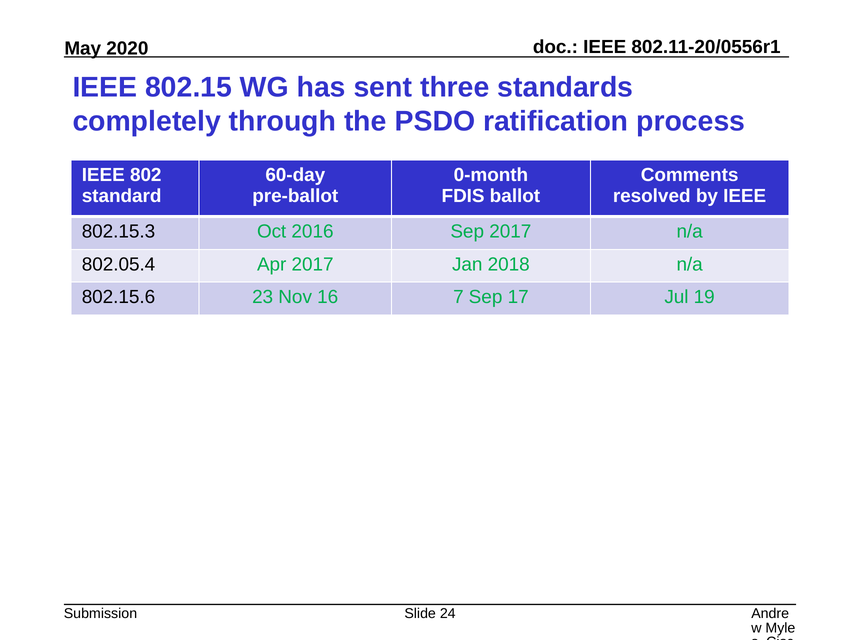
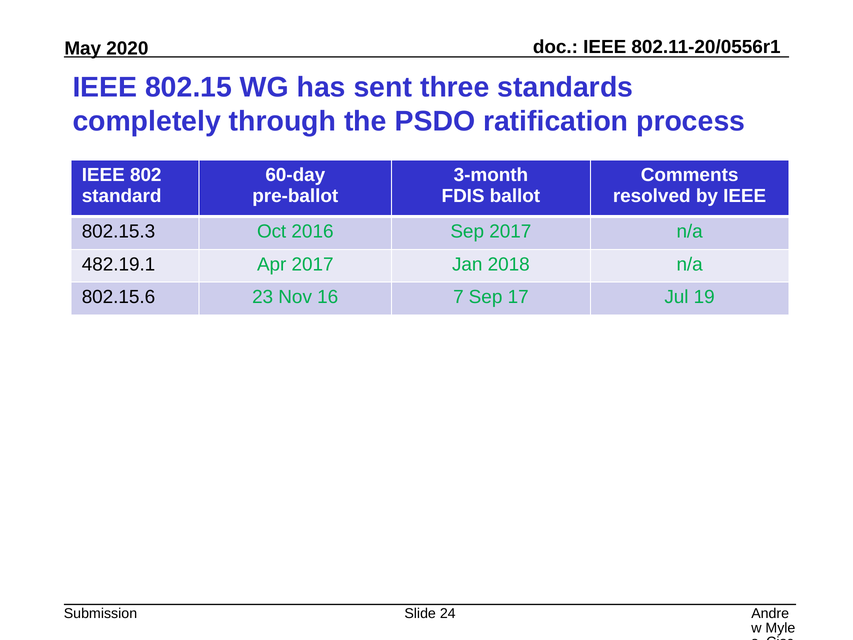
0-month: 0-month -> 3-month
802.05.4: 802.05.4 -> 482.19.1
